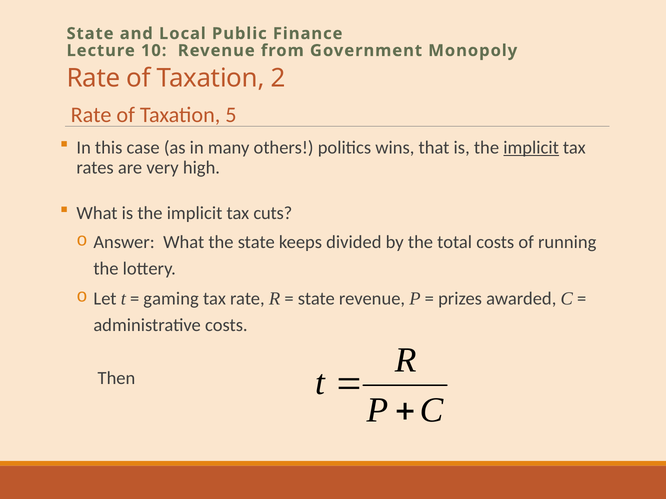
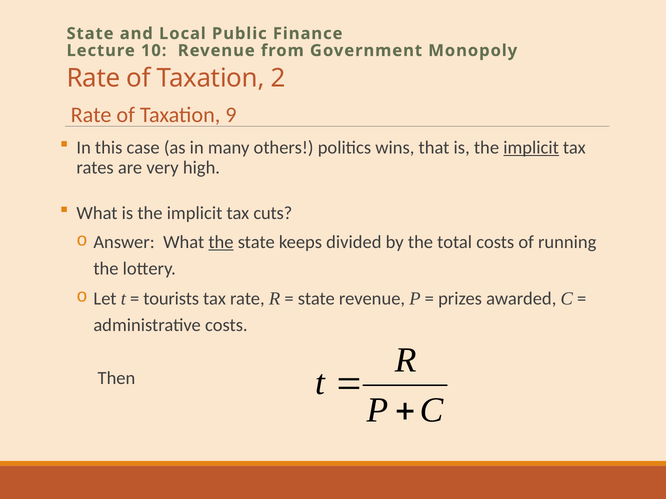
5: 5 -> 9
the at (221, 242) underline: none -> present
gaming: gaming -> tourists
